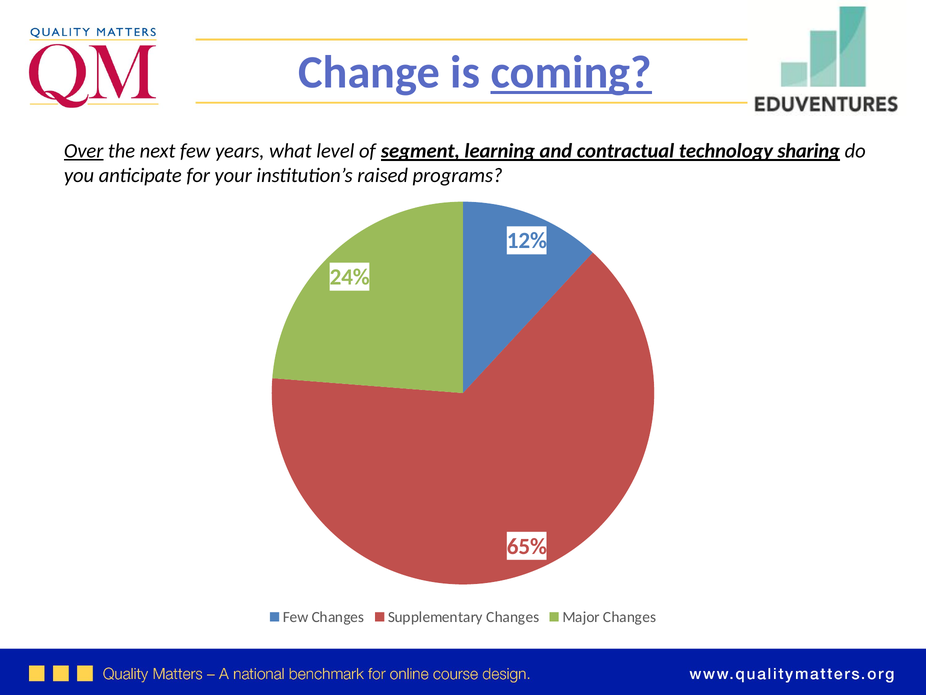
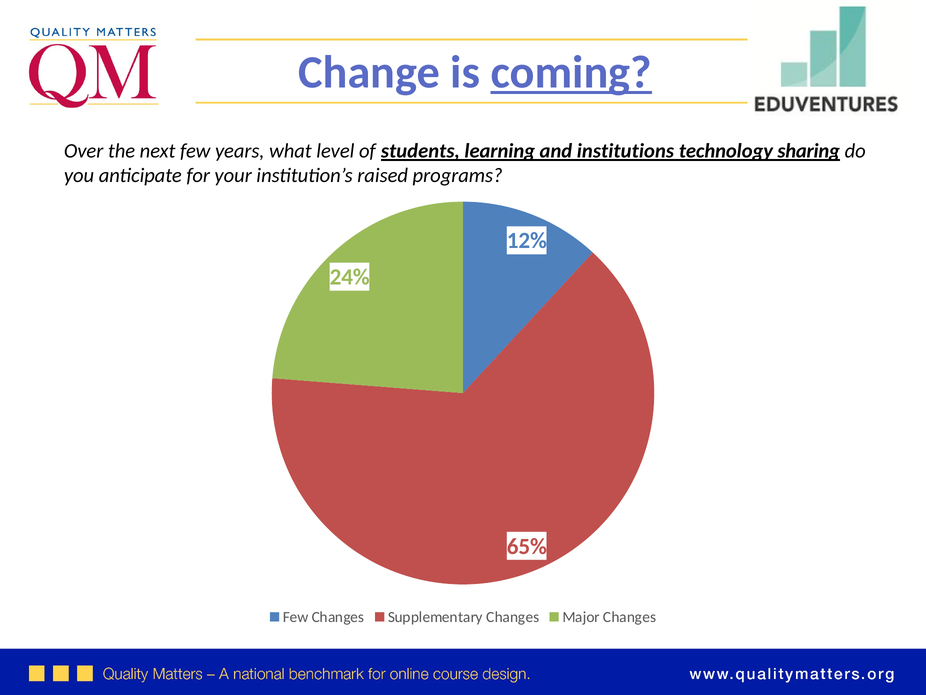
Over underline: present -> none
segment: segment -> students
contractual: contractual -> institutions
